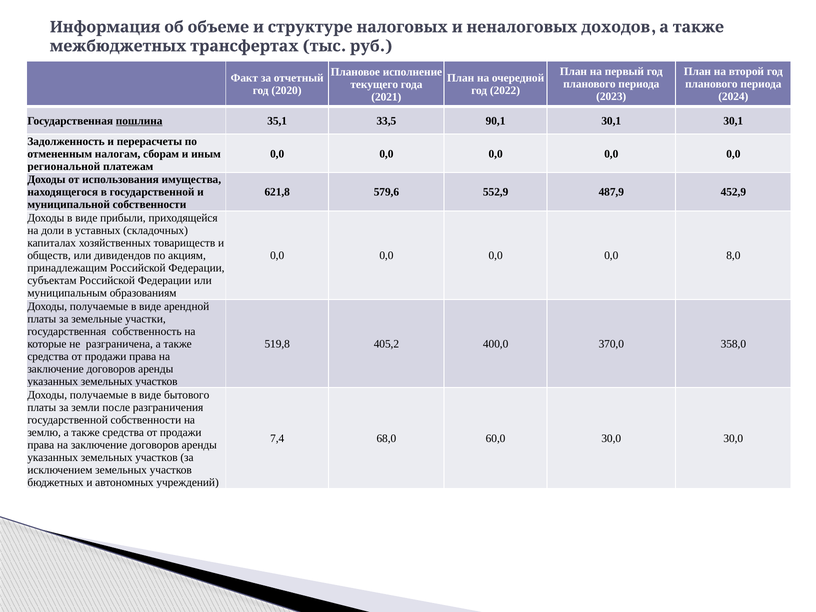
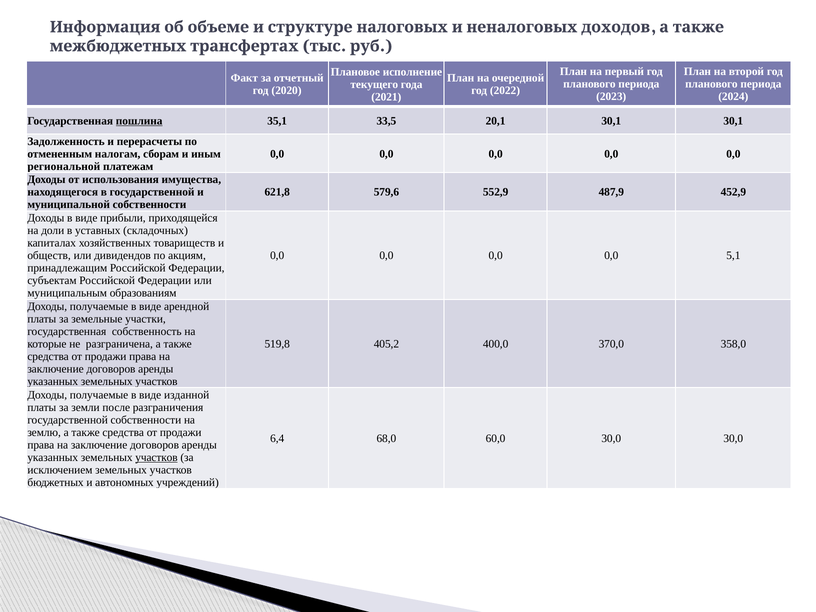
90,1: 90,1 -> 20,1
8,0: 8,0 -> 5,1
бытового: бытового -> изданной
7,4: 7,4 -> 6,4
участков at (157, 457) underline: none -> present
